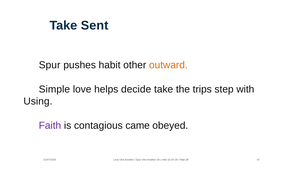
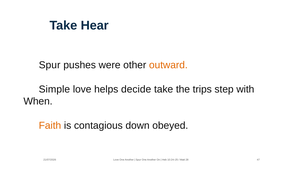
Sent: Sent -> Hear
habit: habit -> were
Using: Using -> When
Faith colour: purple -> orange
came: came -> down
